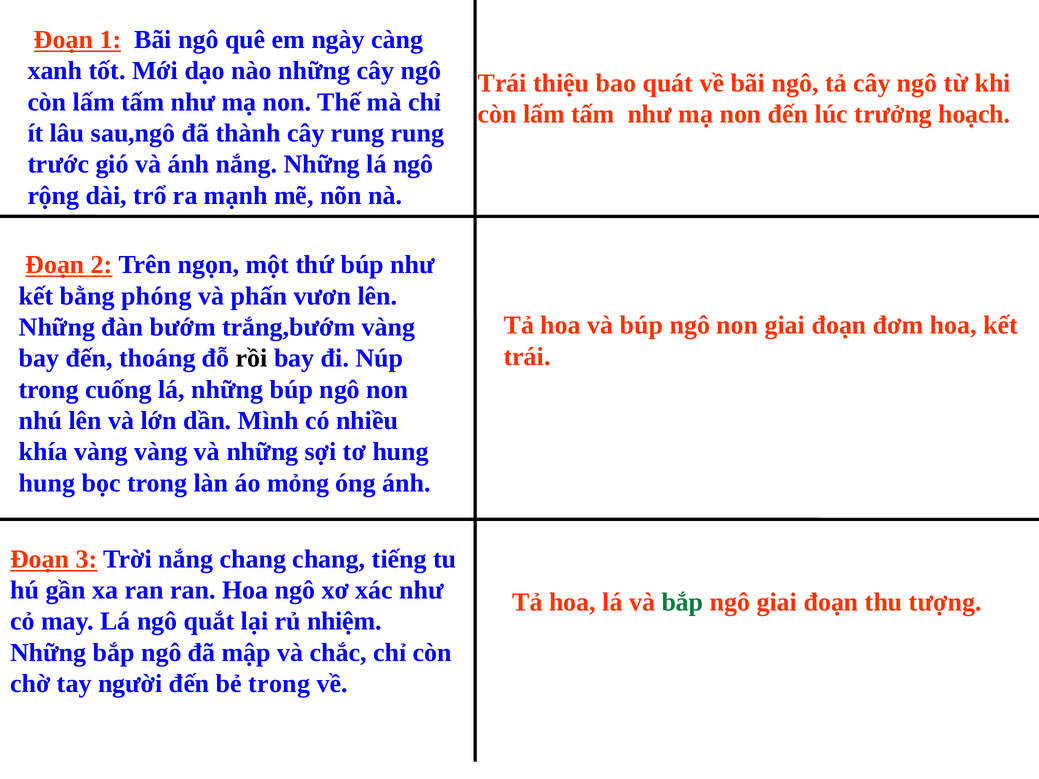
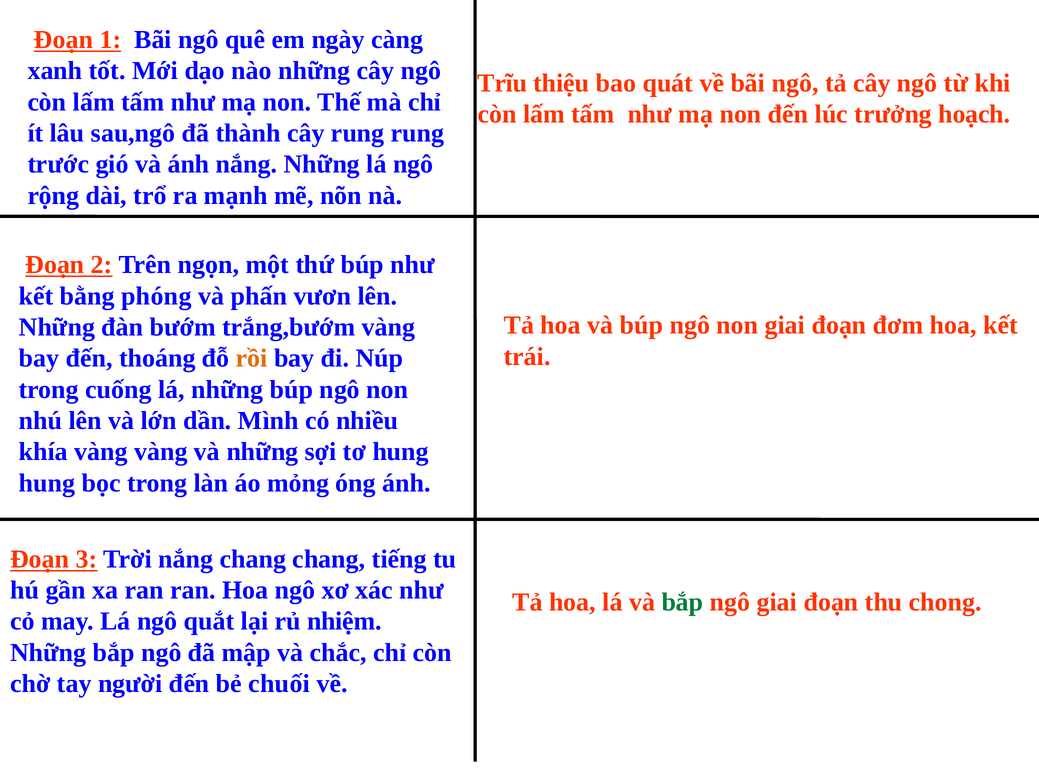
Trái at (502, 83): Trái -> Trĩu
rồi colour: black -> orange
tượng: tượng -> chong
bẻ trong: trong -> chuối
